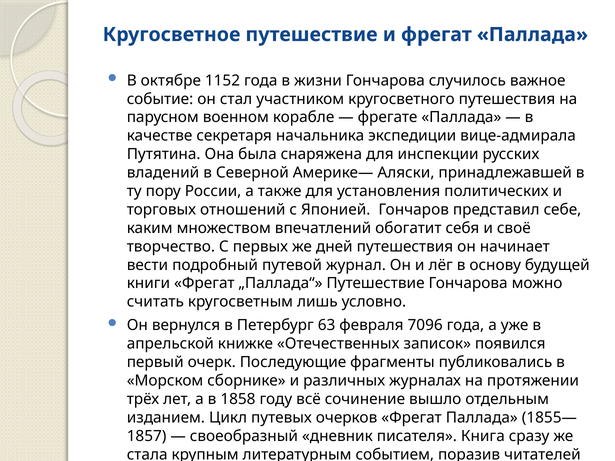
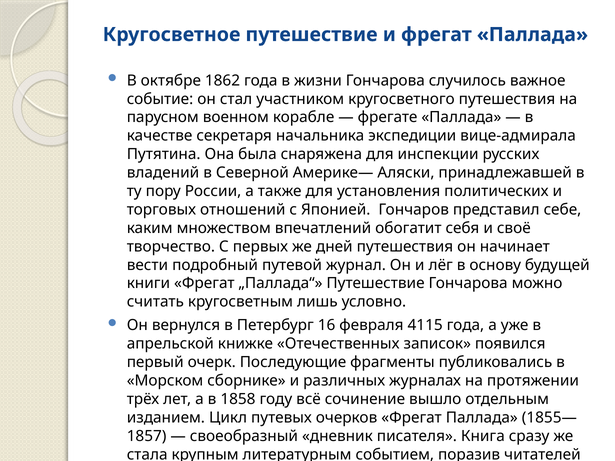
1152: 1152 -> 1862
63: 63 -> 16
7096: 7096 -> 4115
